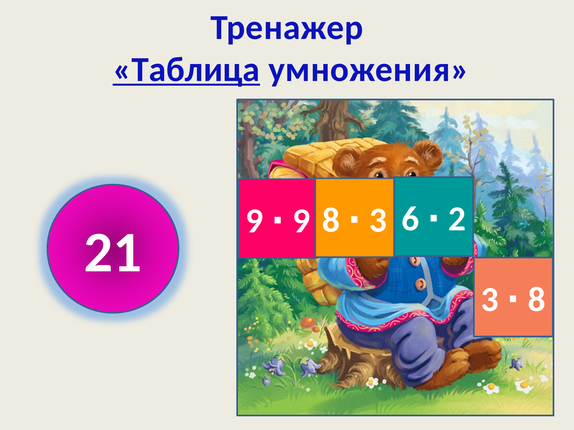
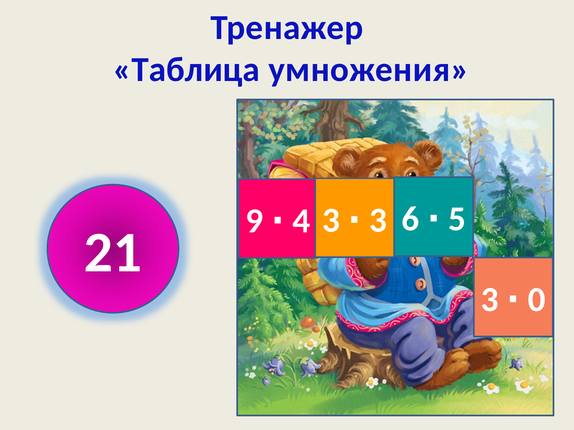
Таблица underline: present -> none
2: 2 -> 5
8 at (331, 221): 8 -> 3
9 9: 9 -> 4
3 8: 8 -> 0
